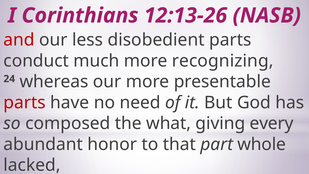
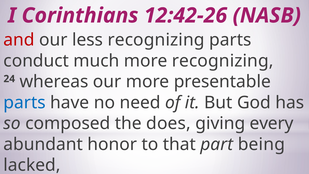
12:13-26: 12:13-26 -> 12:42-26
less disobedient: disobedient -> recognizing
parts at (25, 102) colour: red -> blue
what: what -> does
whole: whole -> being
